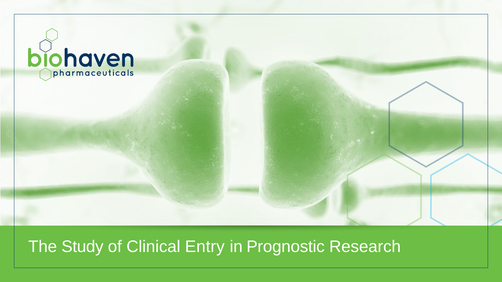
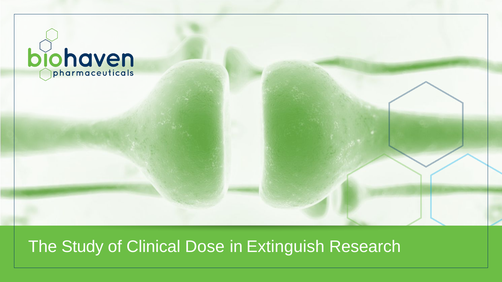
Entry: Entry -> Dose
Prognostic: Prognostic -> Extinguish
